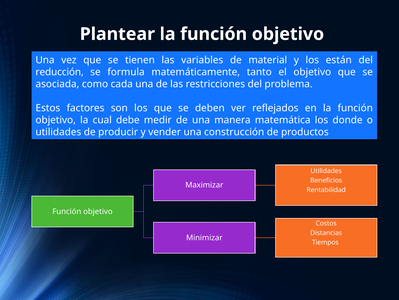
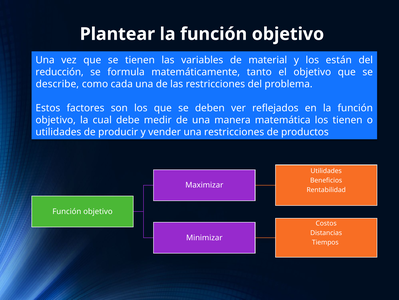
asociada: asociada -> describe
los donde: donde -> tienen
una construcción: construcción -> restricciones
